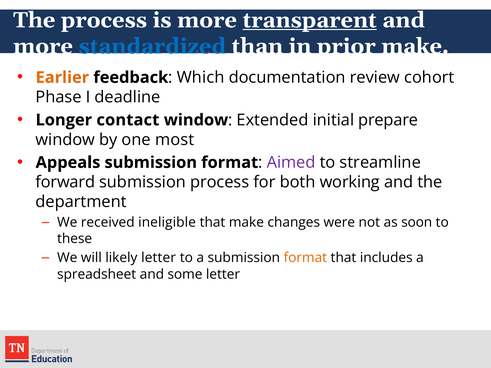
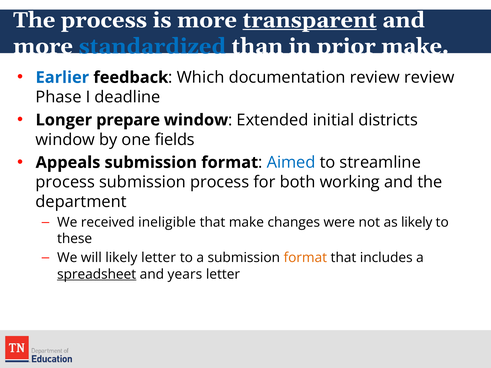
Earlier colour: orange -> blue
review cohort: cohort -> review
contact: contact -> prepare
prepare: prepare -> districts
most: most -> fields
Aimed colour: purple -> blue
forward at (65, 182): forward -> process
as soon: soon -> likely
spreadsheet underline: none -> present
some: some -> years
